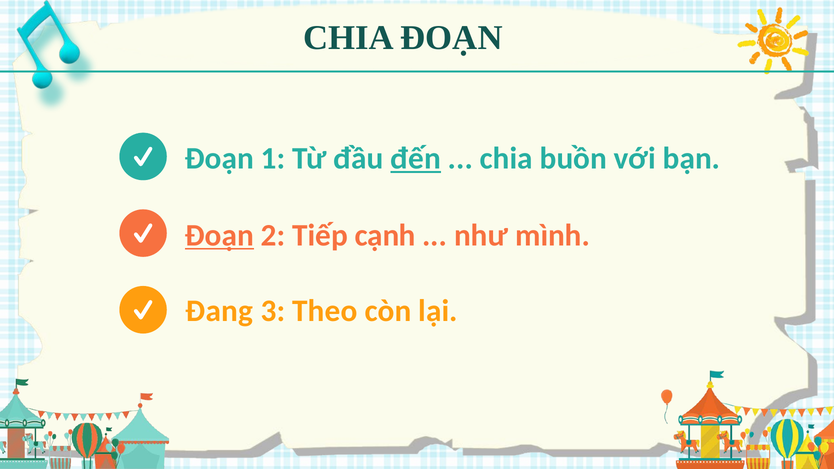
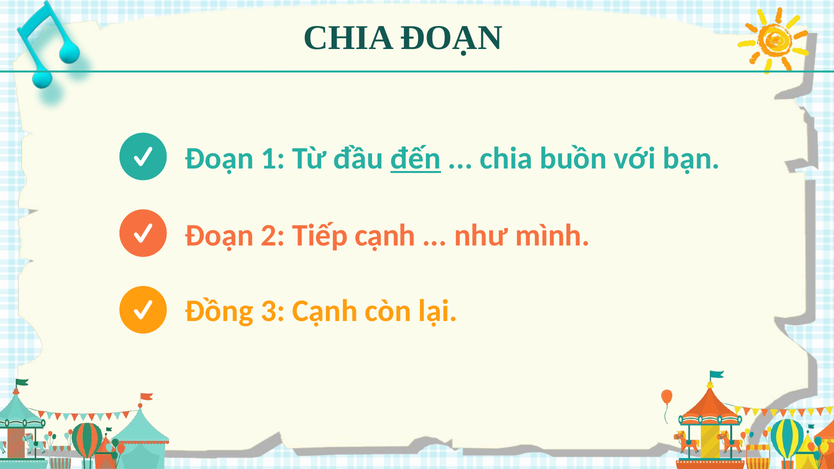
Đoạn at (219, 235) underline: present -> none
Đang: Đang -> Đồng
3 Theo: Theo -> Cạnh
